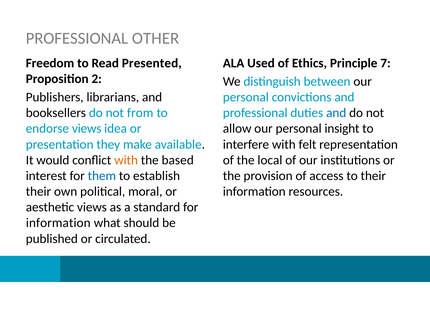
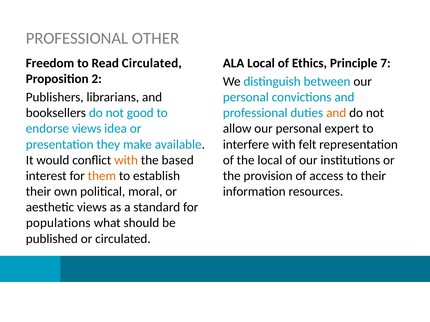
Read Presented: Presented -> Circulated
ALA Used: Used -> Local
from: from -> good
and at (336, 113) colour: blue -> orange
insight: insight -> expert
them colour: blue -> orange
information at (58, 223): information -> populations
